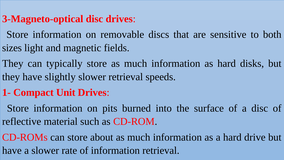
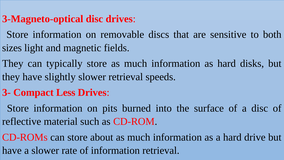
1-: 1- -> 3-
Unit: Unit -> Less
